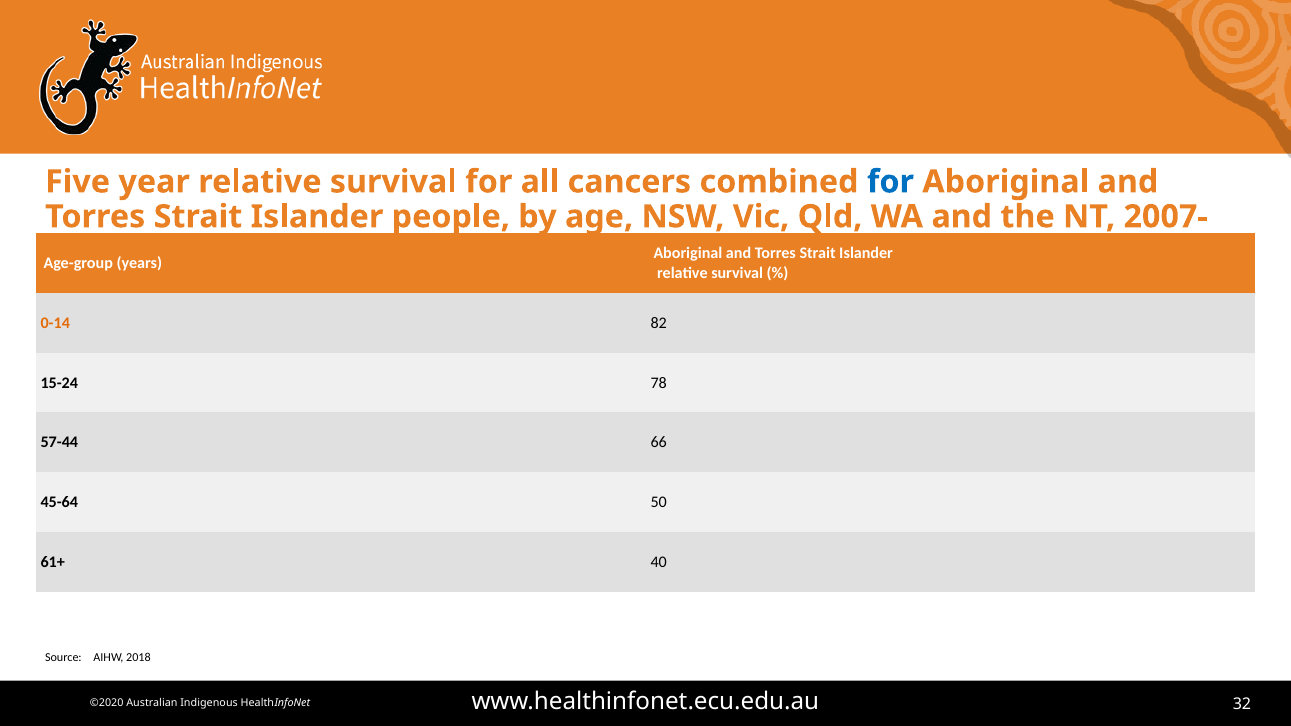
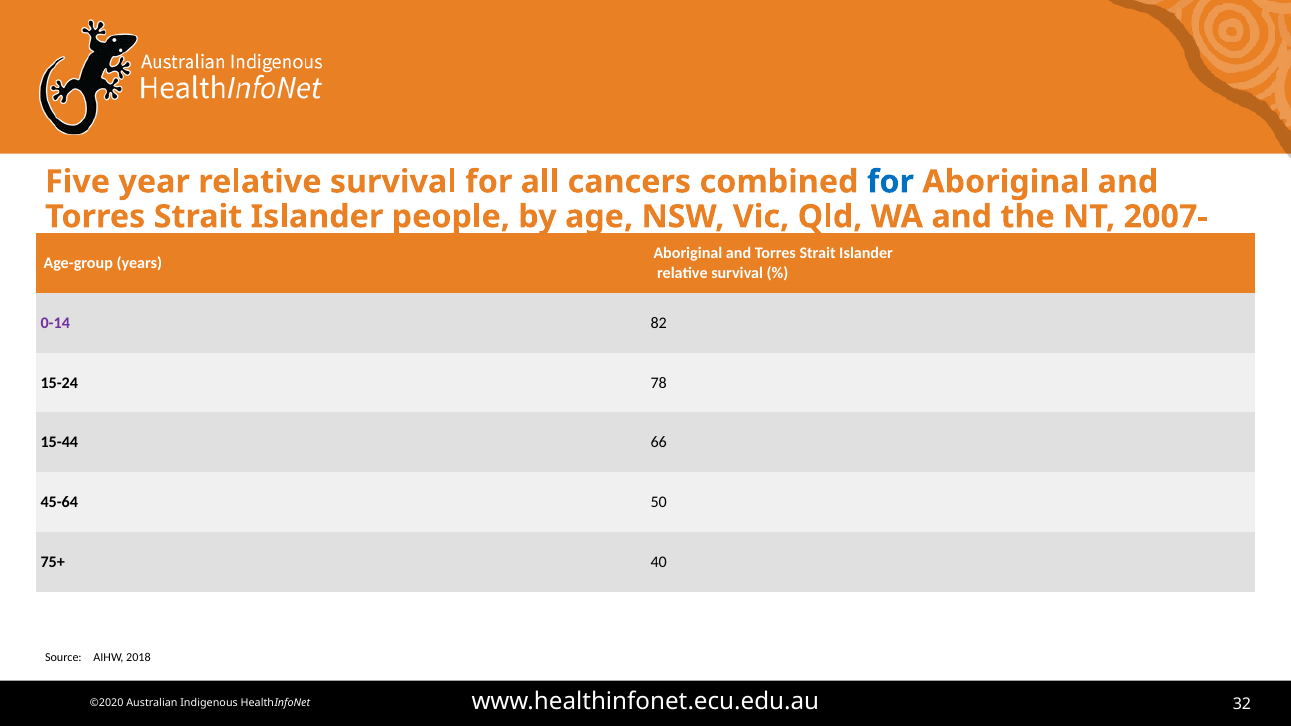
0-14 colour: orange -> purple
57-44: 57-44 -> 15-44
61+: 61+ -> 75+
